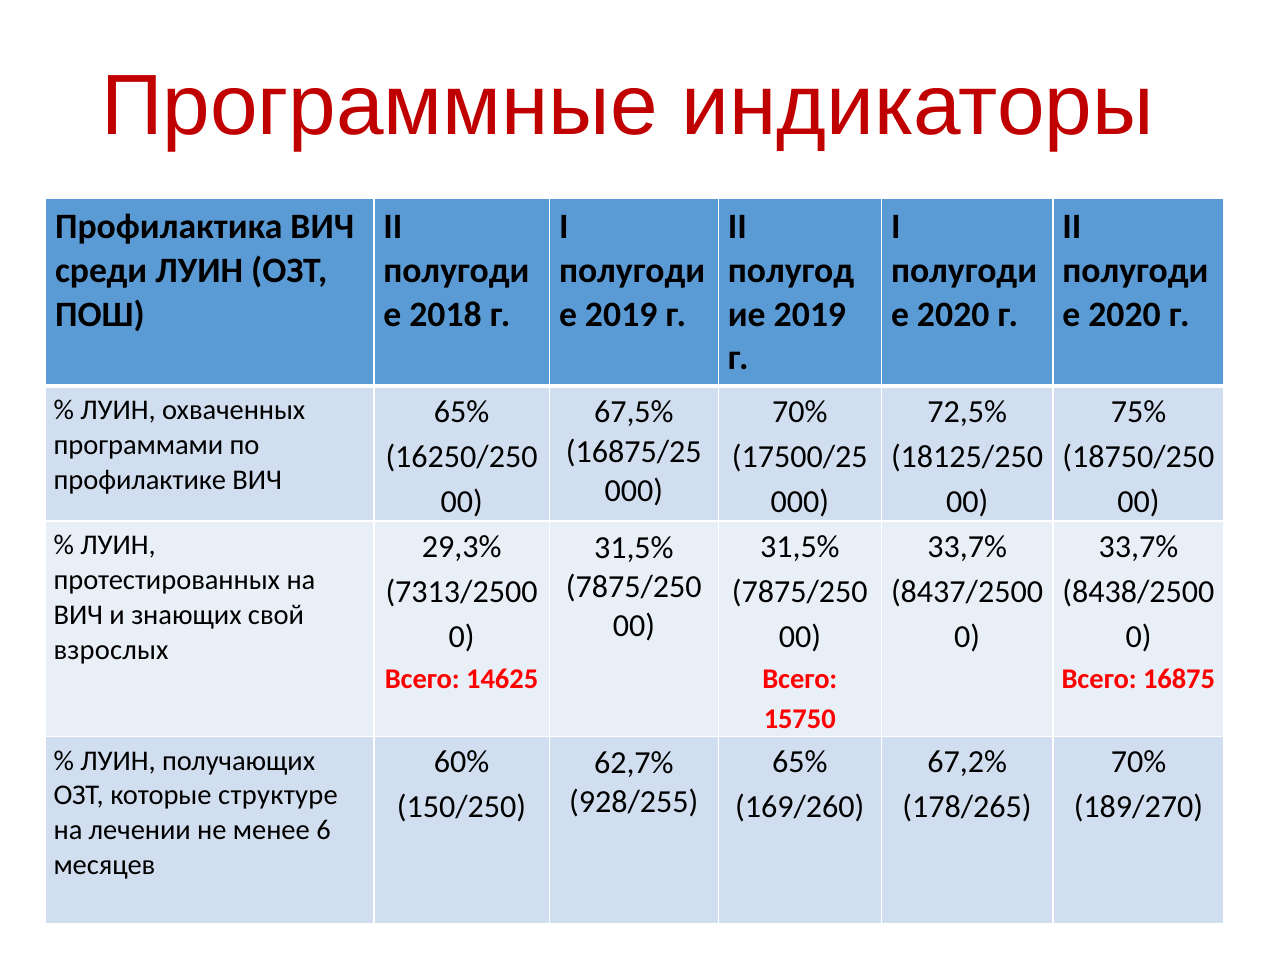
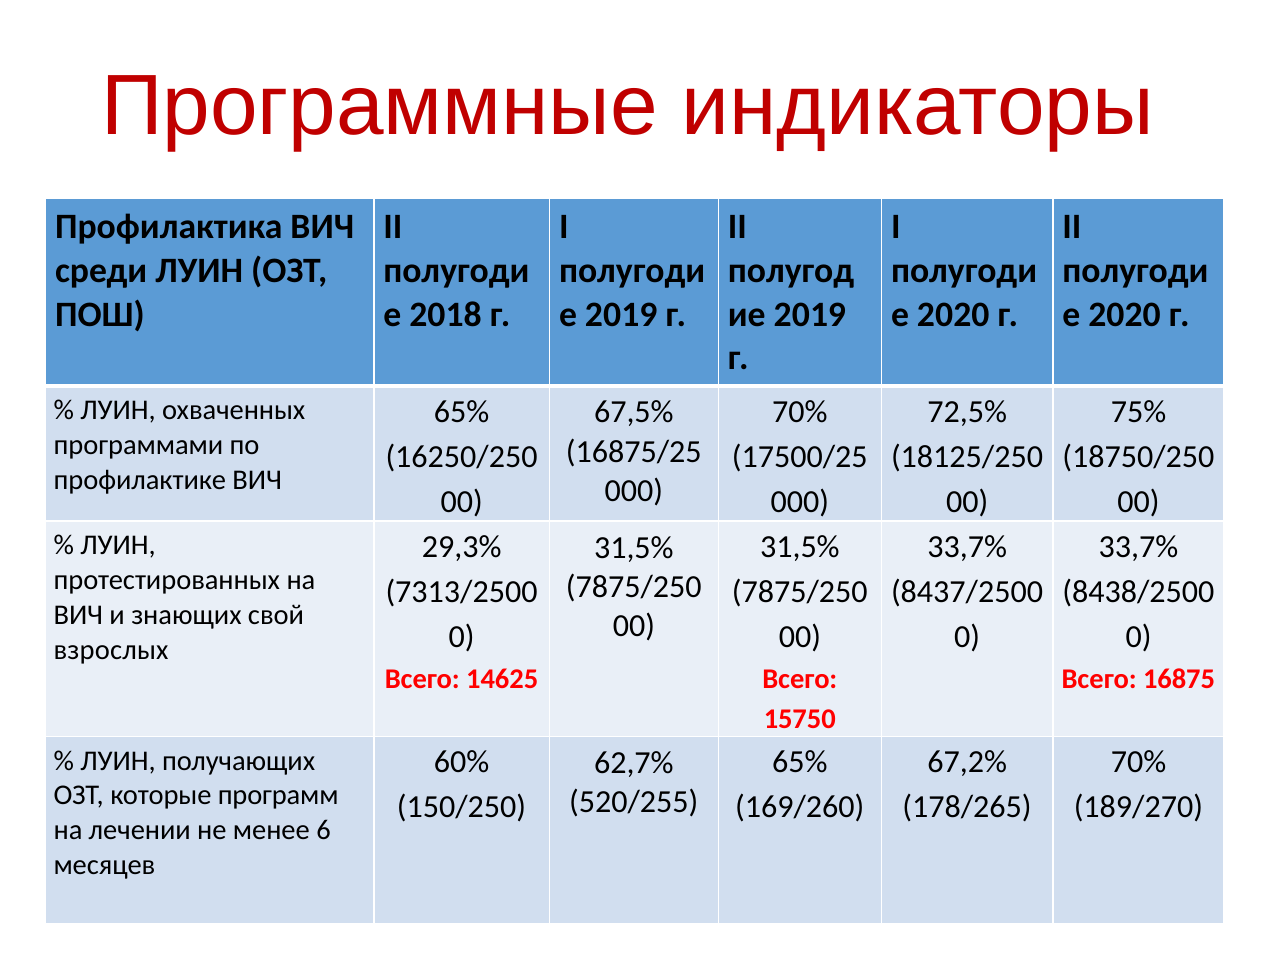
структуре: структуре -> программ
928/255: 928/255 -> 520/255
